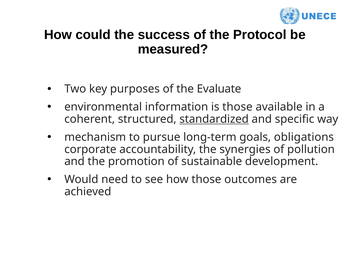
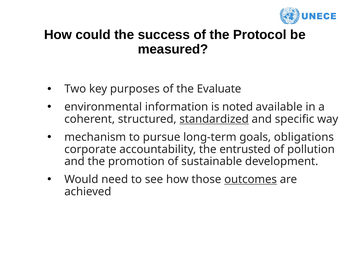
is those: those -> noted
synergies: synergies -> entrusted
outcomes underline: none -> present
